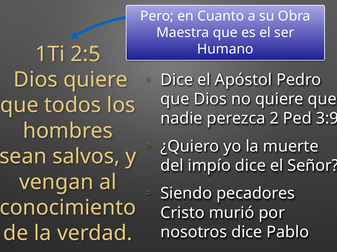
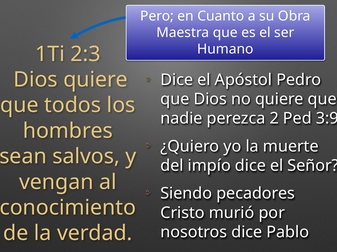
2:5: 2:5 -> 2:3
